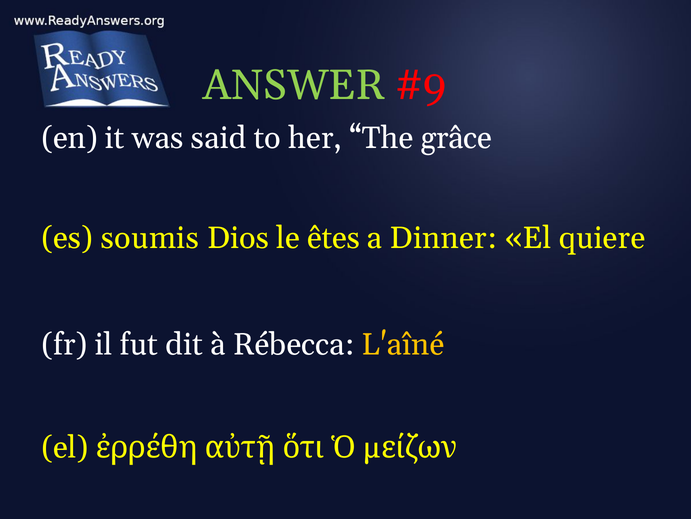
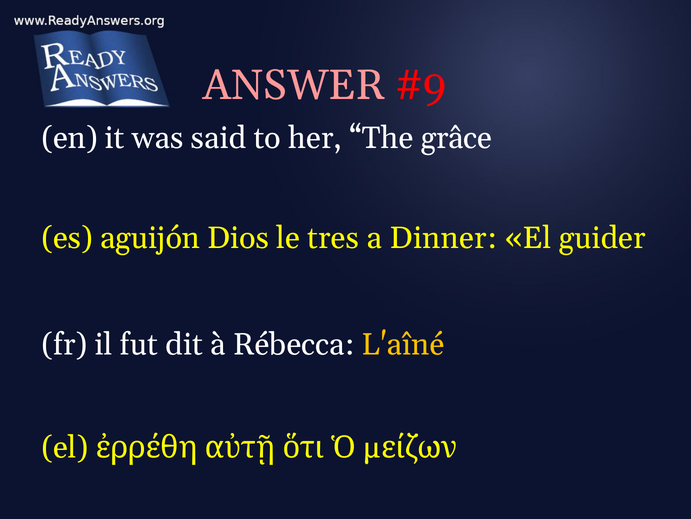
ANSWER colour: light green -> pink
soumis: soumis -> aguijón
êtes: êtes -> tres
quiere: quiere -> guider
